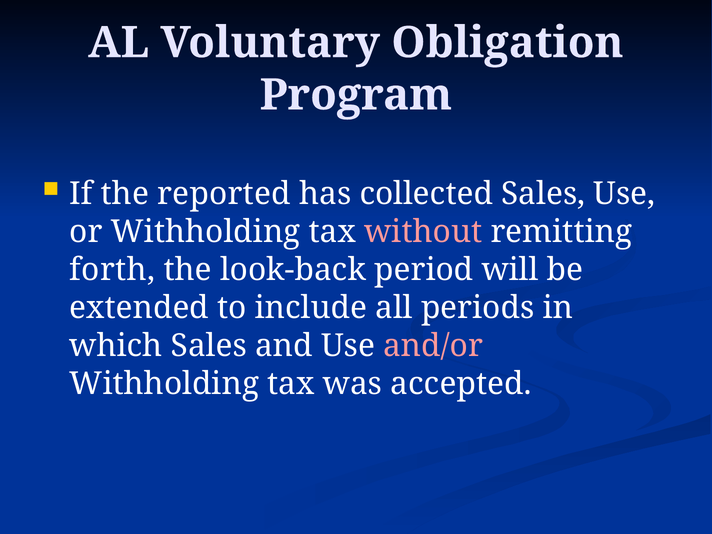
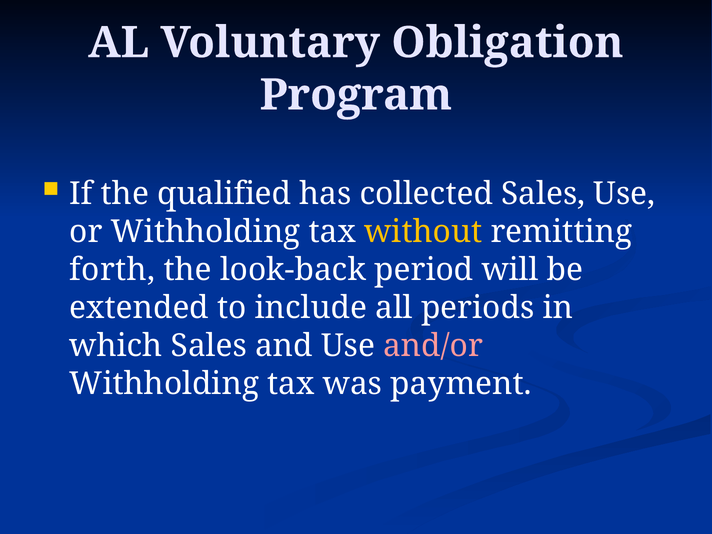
reported: reported -> qualified
without colour: pink -> yellow
accepted: accepted -> payment
